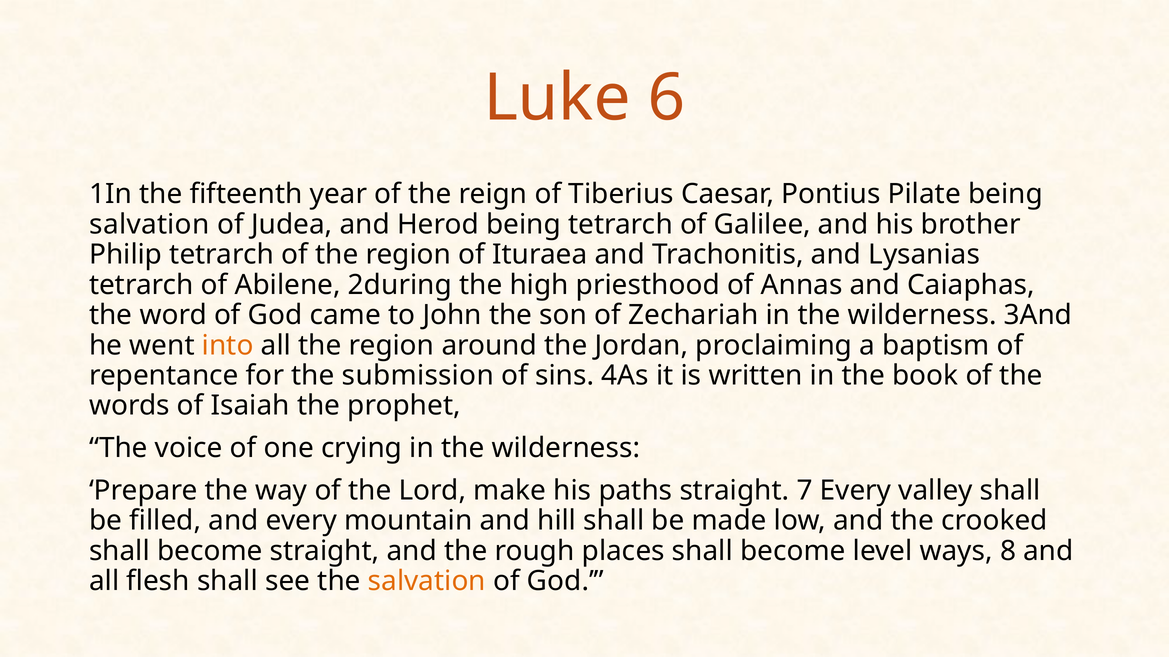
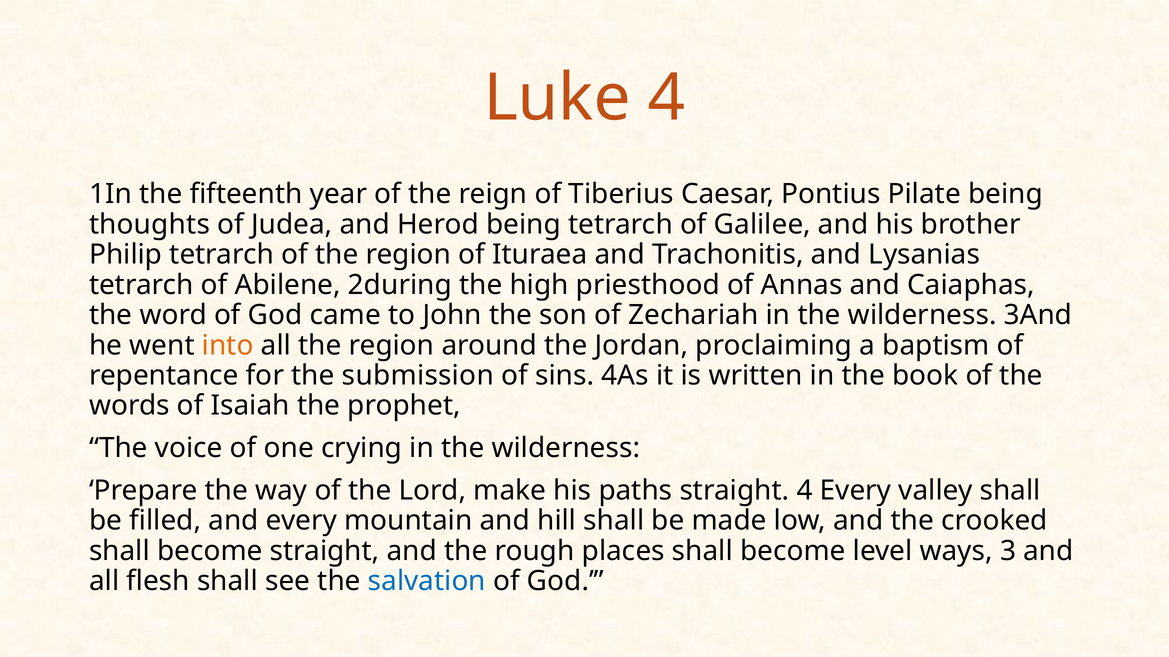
Luke 6: 6 -> 4
salvation at (149, 225): salvation -> thoughts
straight 7: 7 -> 4
8: 8 -> 3
salvation at (427, 582) colour: orange -> blue
